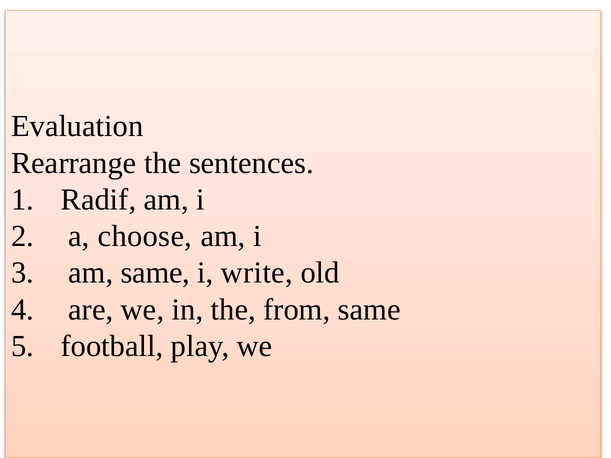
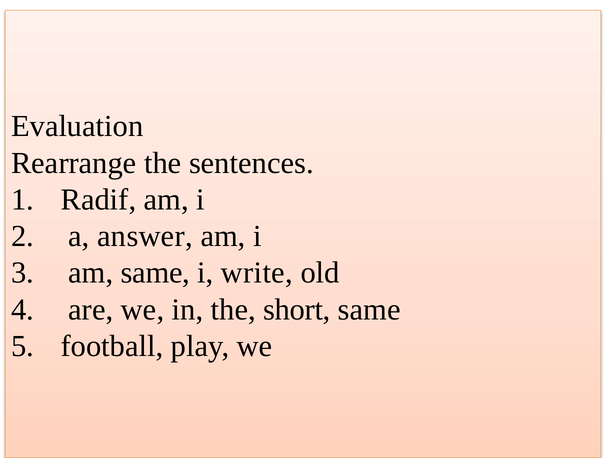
choose: choose -> answer
from: from -> short
